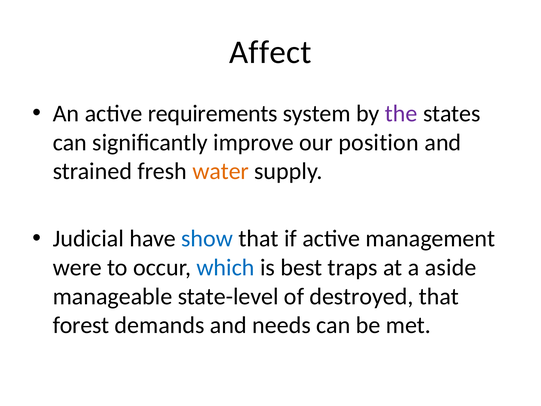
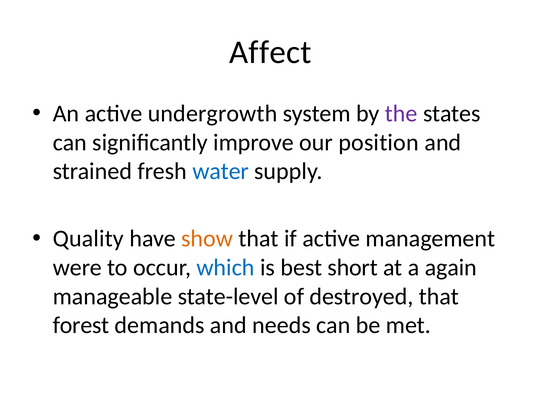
requirements: requirements -> undergrowth
water colour: orange -> blue
Judicial: Judicial -> Quality
show colour: blue -> orange
traps: traps -> short
aside: aside -> again
